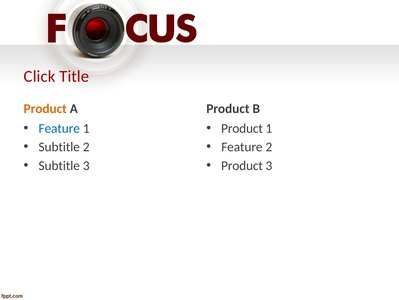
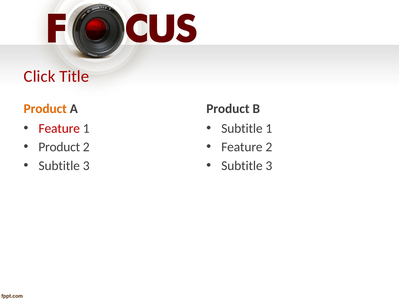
Feature at (59, 128) colour: blue -> red
Product at (242, 128): Product -> Subtitle
Subtitle at (59, 147): Subtitle -> Product
Product at (242, 165): Product -> Subtitle
